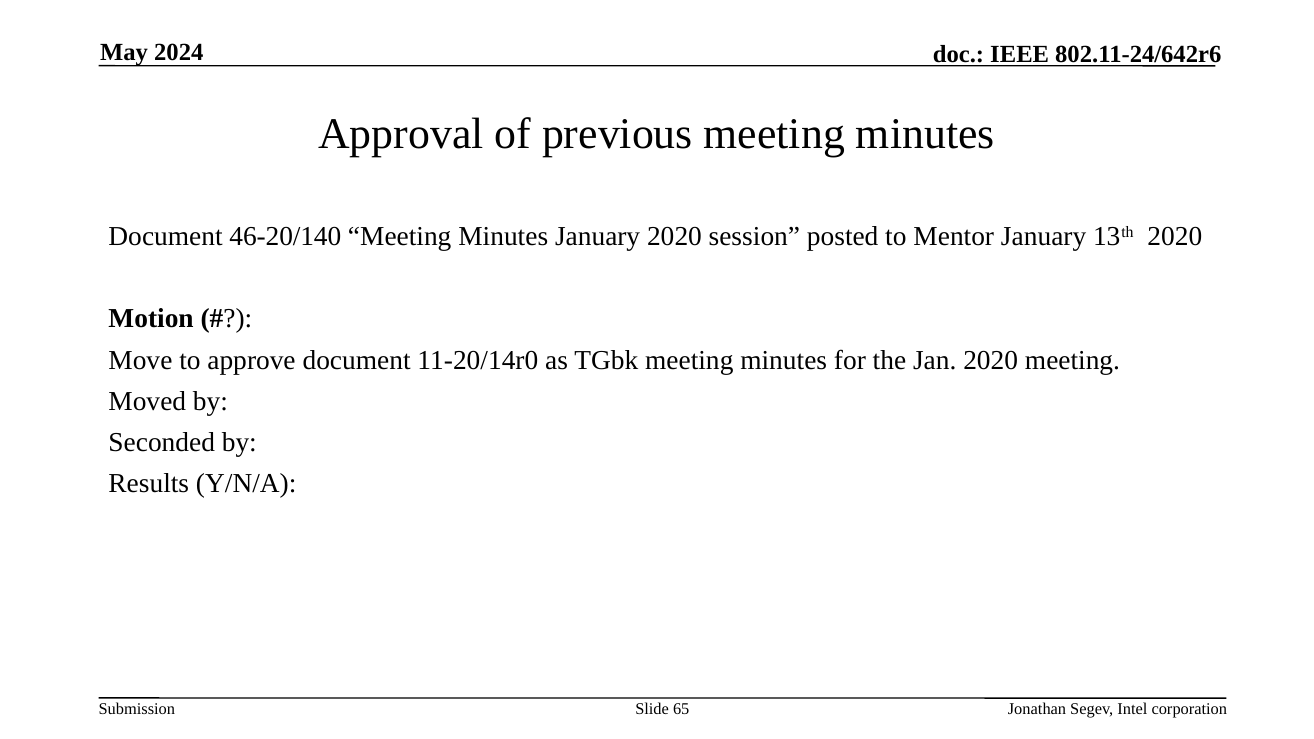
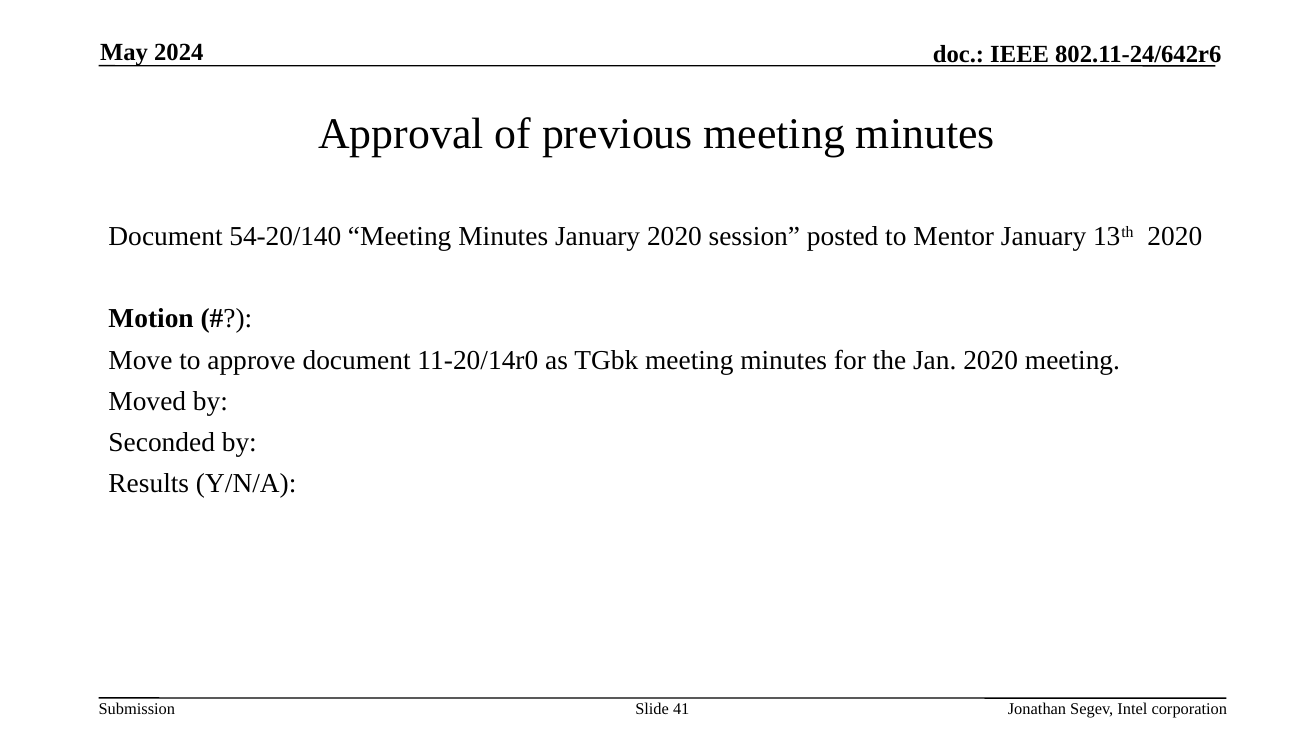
46-20/140: 46-20/140 -> 54-20/140
65: 65 -> 41
